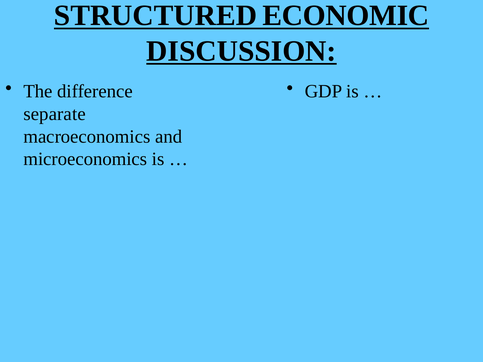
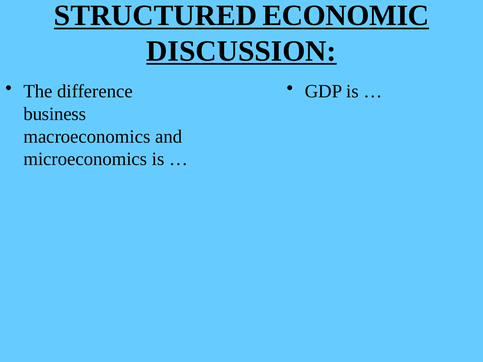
separate: separate -> business
